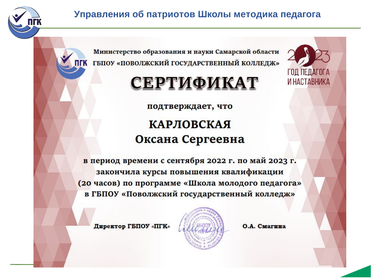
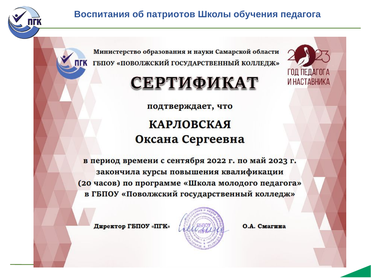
Управления: Управления -> Воспитания
методика: методика -> обучения
